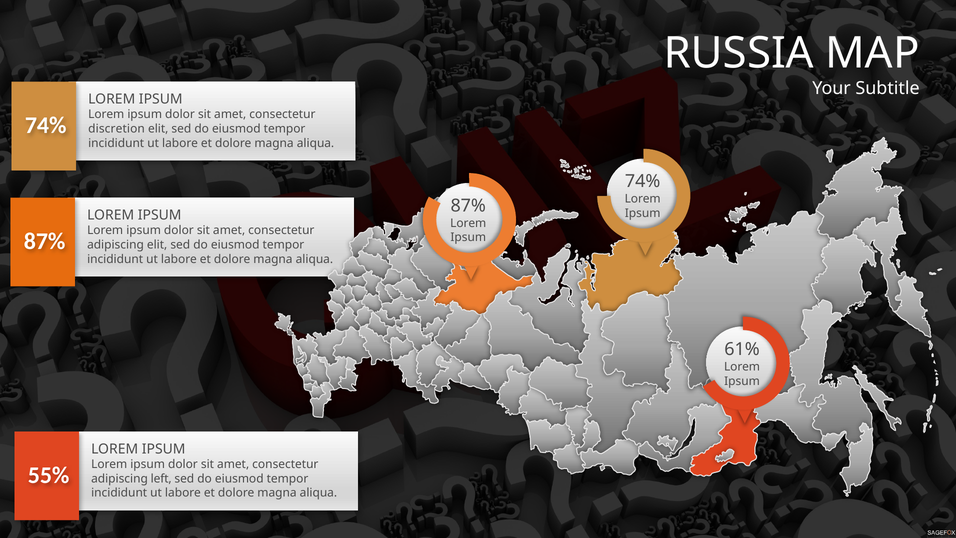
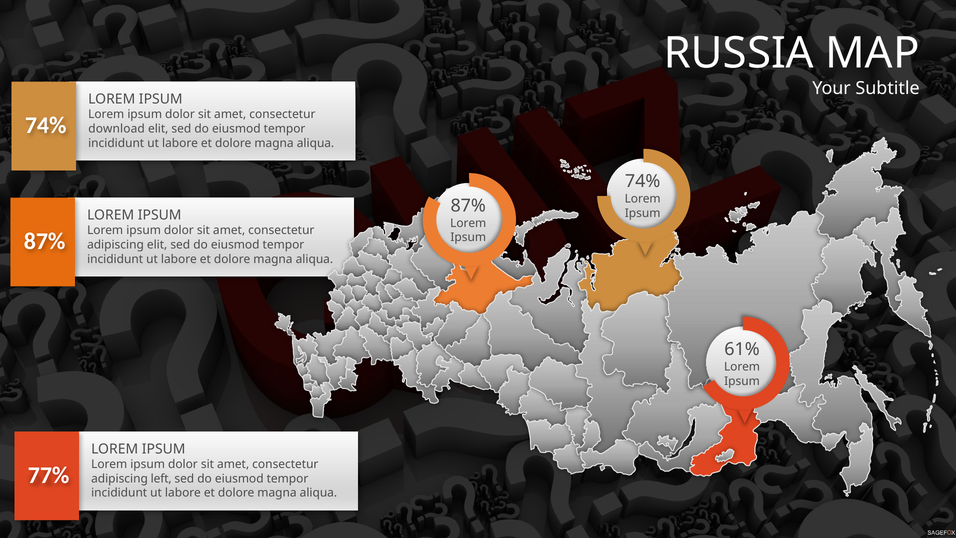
discretion: discretion -> download
55%: 55% -> 77%
